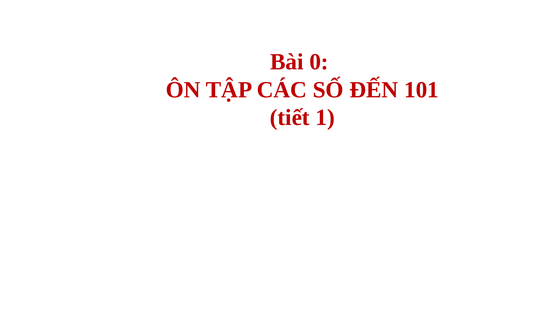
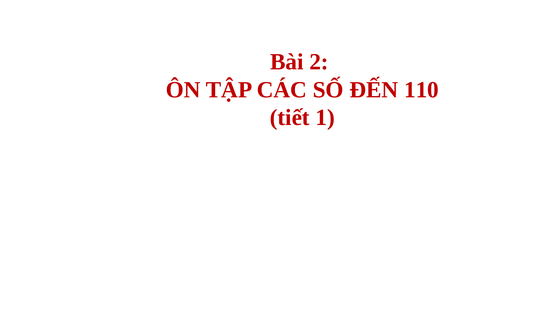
0: 0 -> 2
101: 101 -> 110
